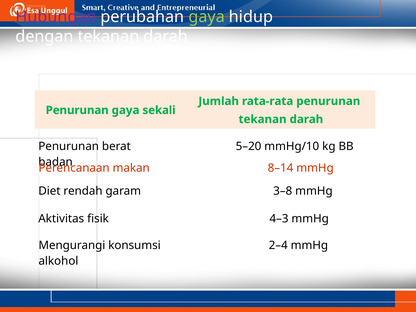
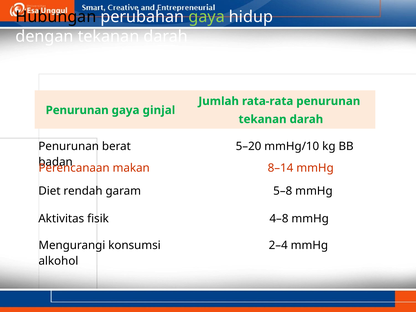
Hubungan colour: purple -> black
sekali: sekali -> ginjal
3–8: 3–8 -> 5–8
4–3: 4–3 -> 4–8
